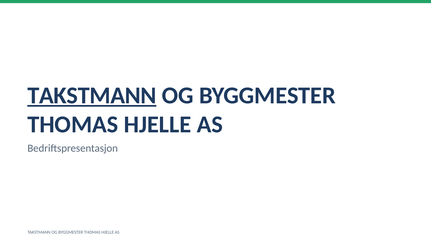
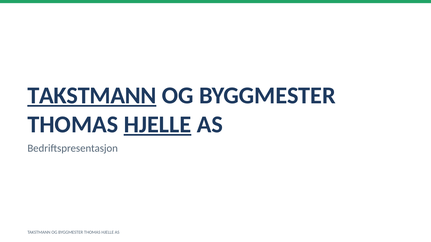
HJELLE at (158, 125) underline: none -> present
